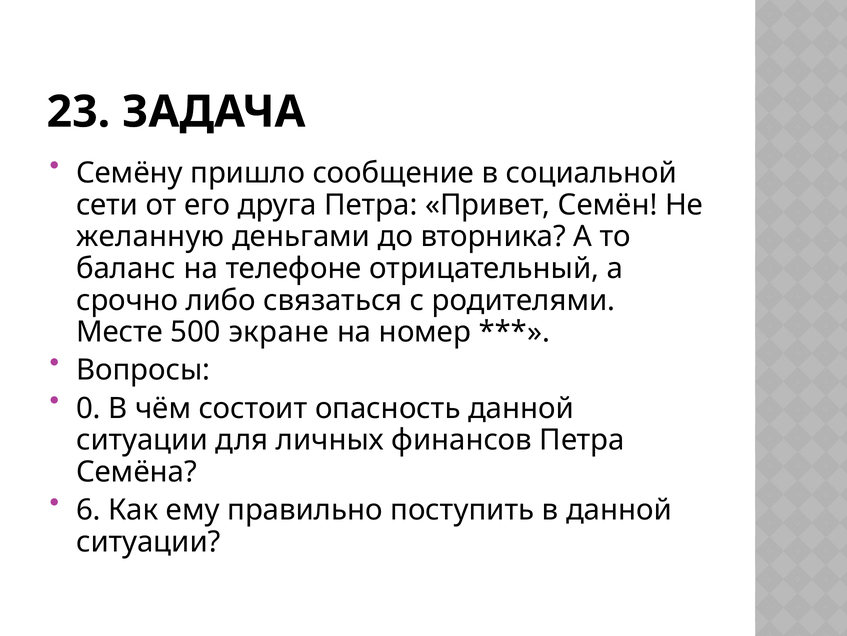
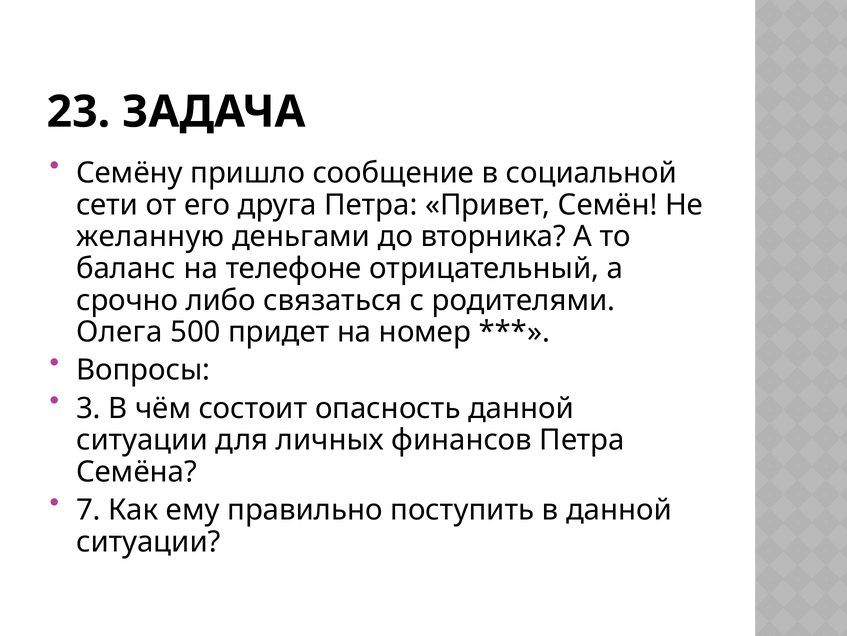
Месте: Месте -> Олега
экране: экране -> придет
0: 0 -> 3
6: 6 -> 7
